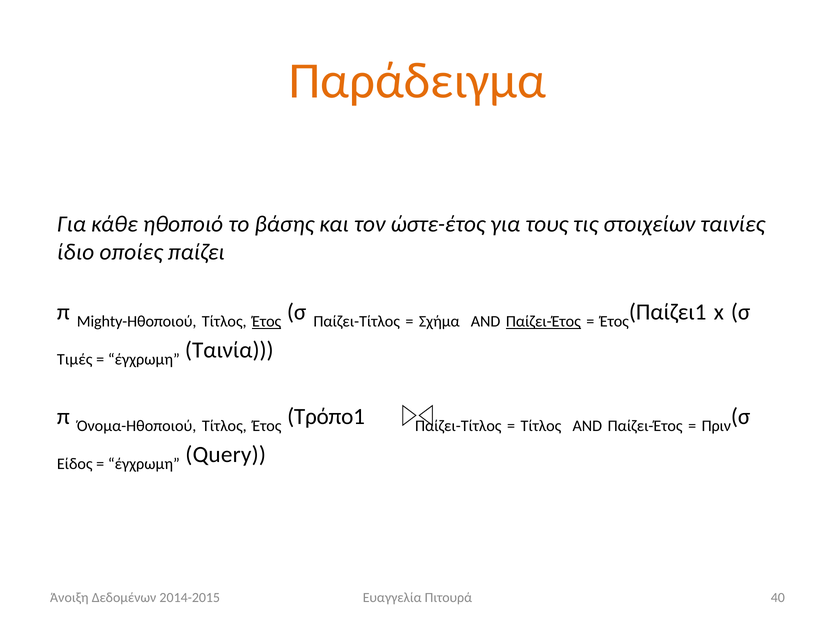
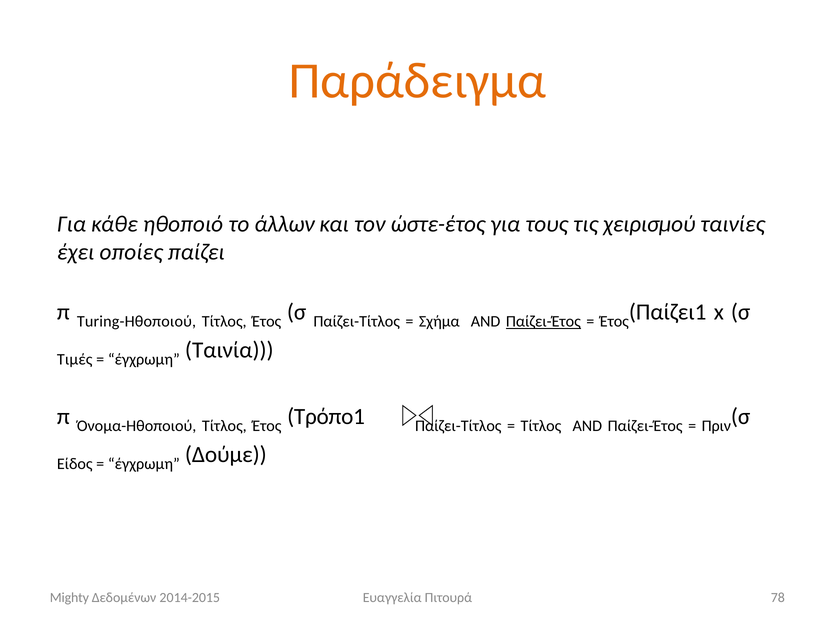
βάσης: βάσης -> άλλων
στοιχείων: στοιχείων -> χειρισμού
ίδιο: ίδιο -> έχει
Mighty-Ηθοποιού: Mighty-Ηθοποιού -> Turing-Ηθοποιού
Έτος at (267, 322) underline: present -> none
Query: Query -> Δούμε
Άνοιξη: Άνοιξη -> Mighty
40: 40 -> 78
